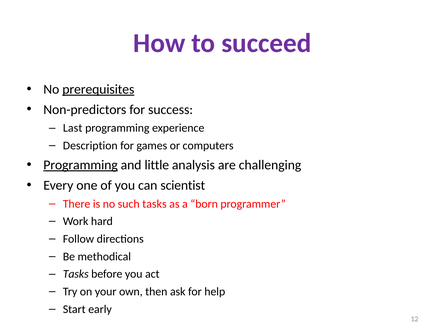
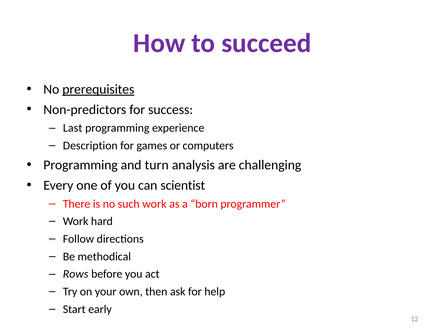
Programming at (81, 165) underline: present -> none
little: little -> turn
such tasks: tasks -> work
Tasks at (76, 274): Tasks -> Rows
